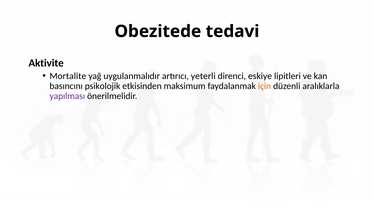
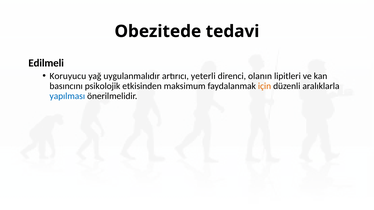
Aktivite: Aktivite -> Edilmeli
Mortalite: Mortalite -> Koruyucu
eskiye: eskiye -> olanın
yapılması colour: purple -> blue
